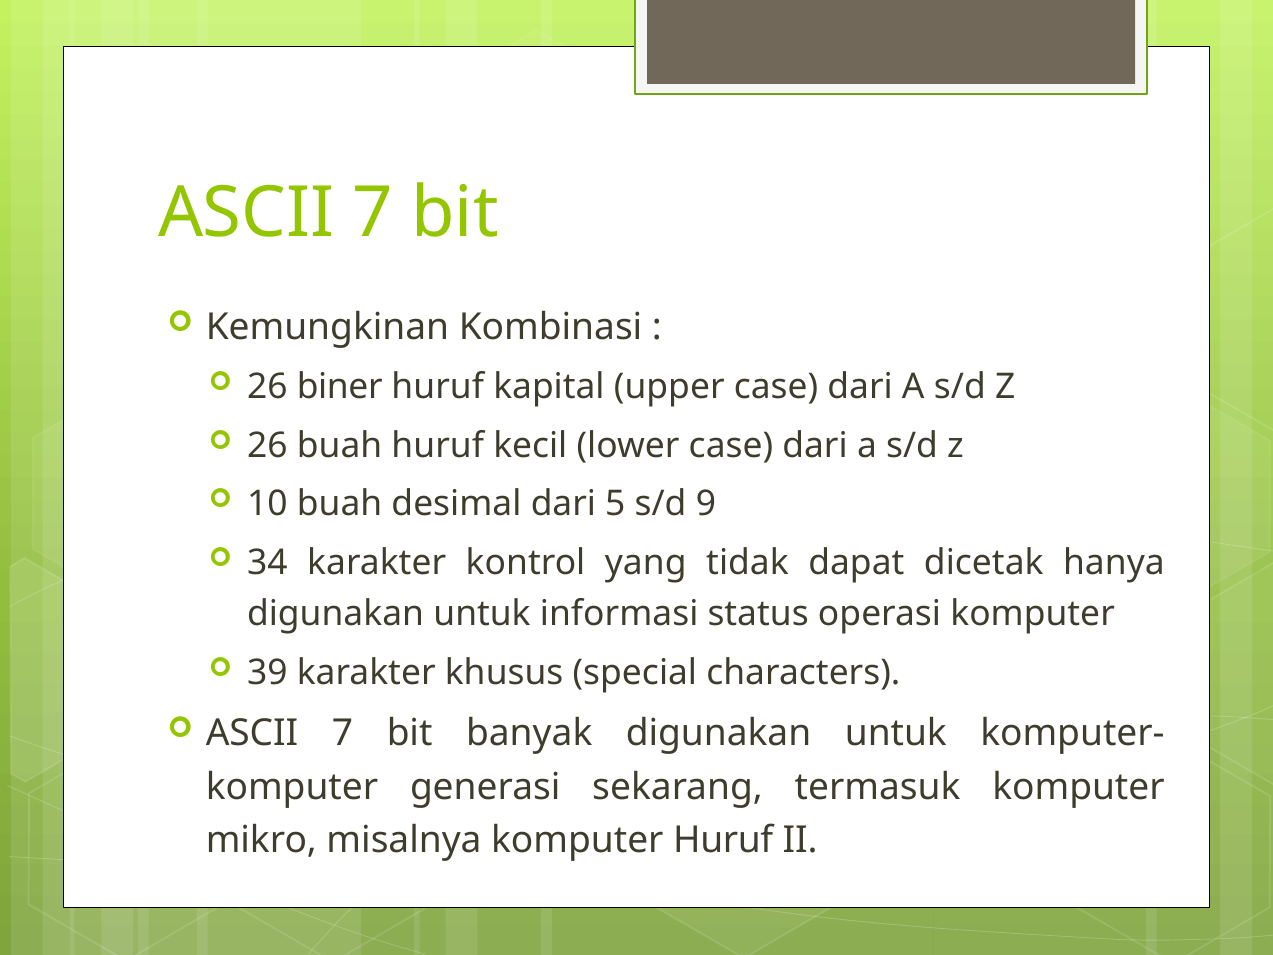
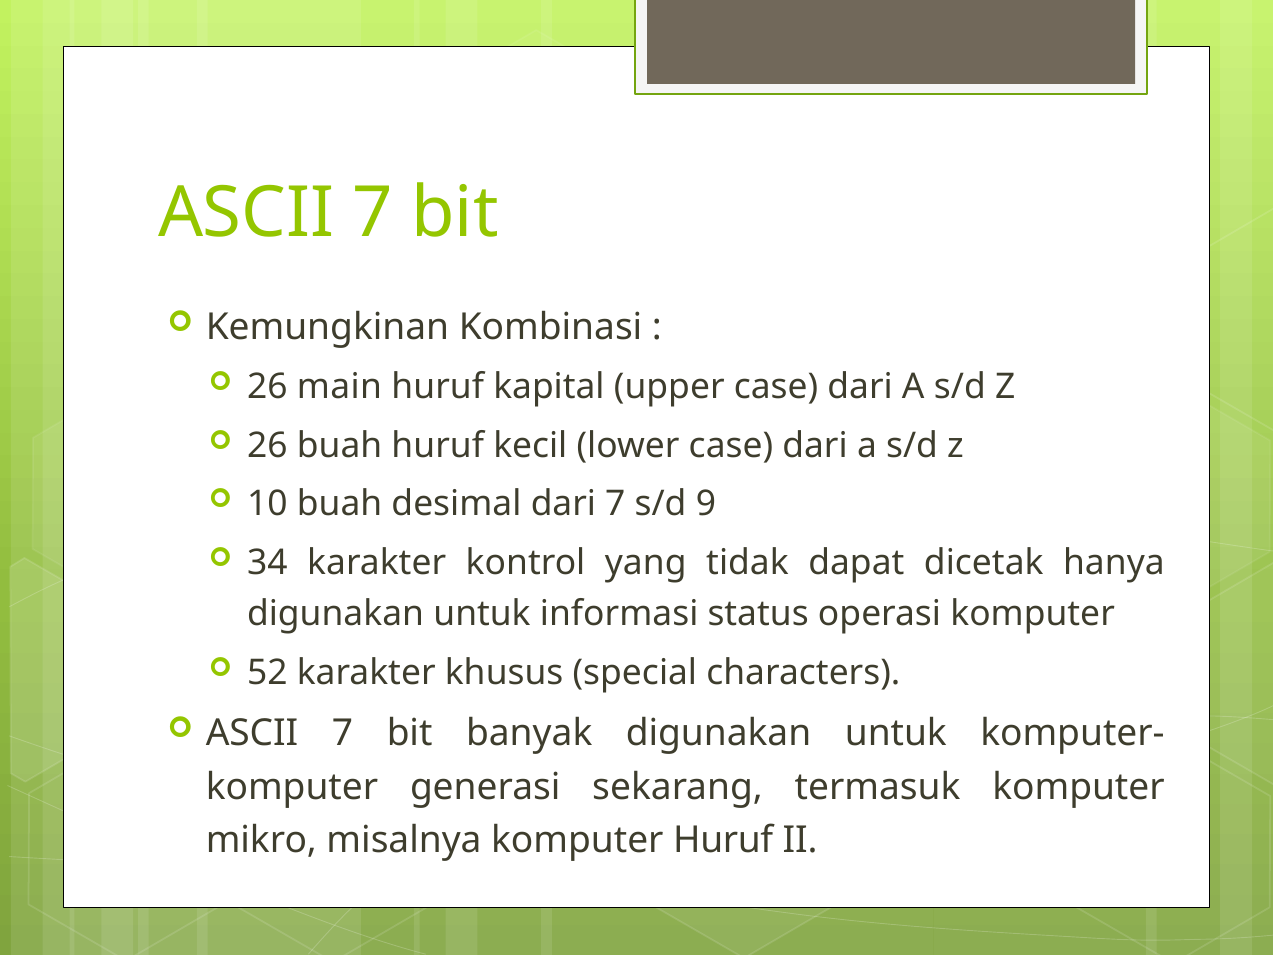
biner: biner -> main
dari 5: 5 -> 7
39: 39 -> 52
